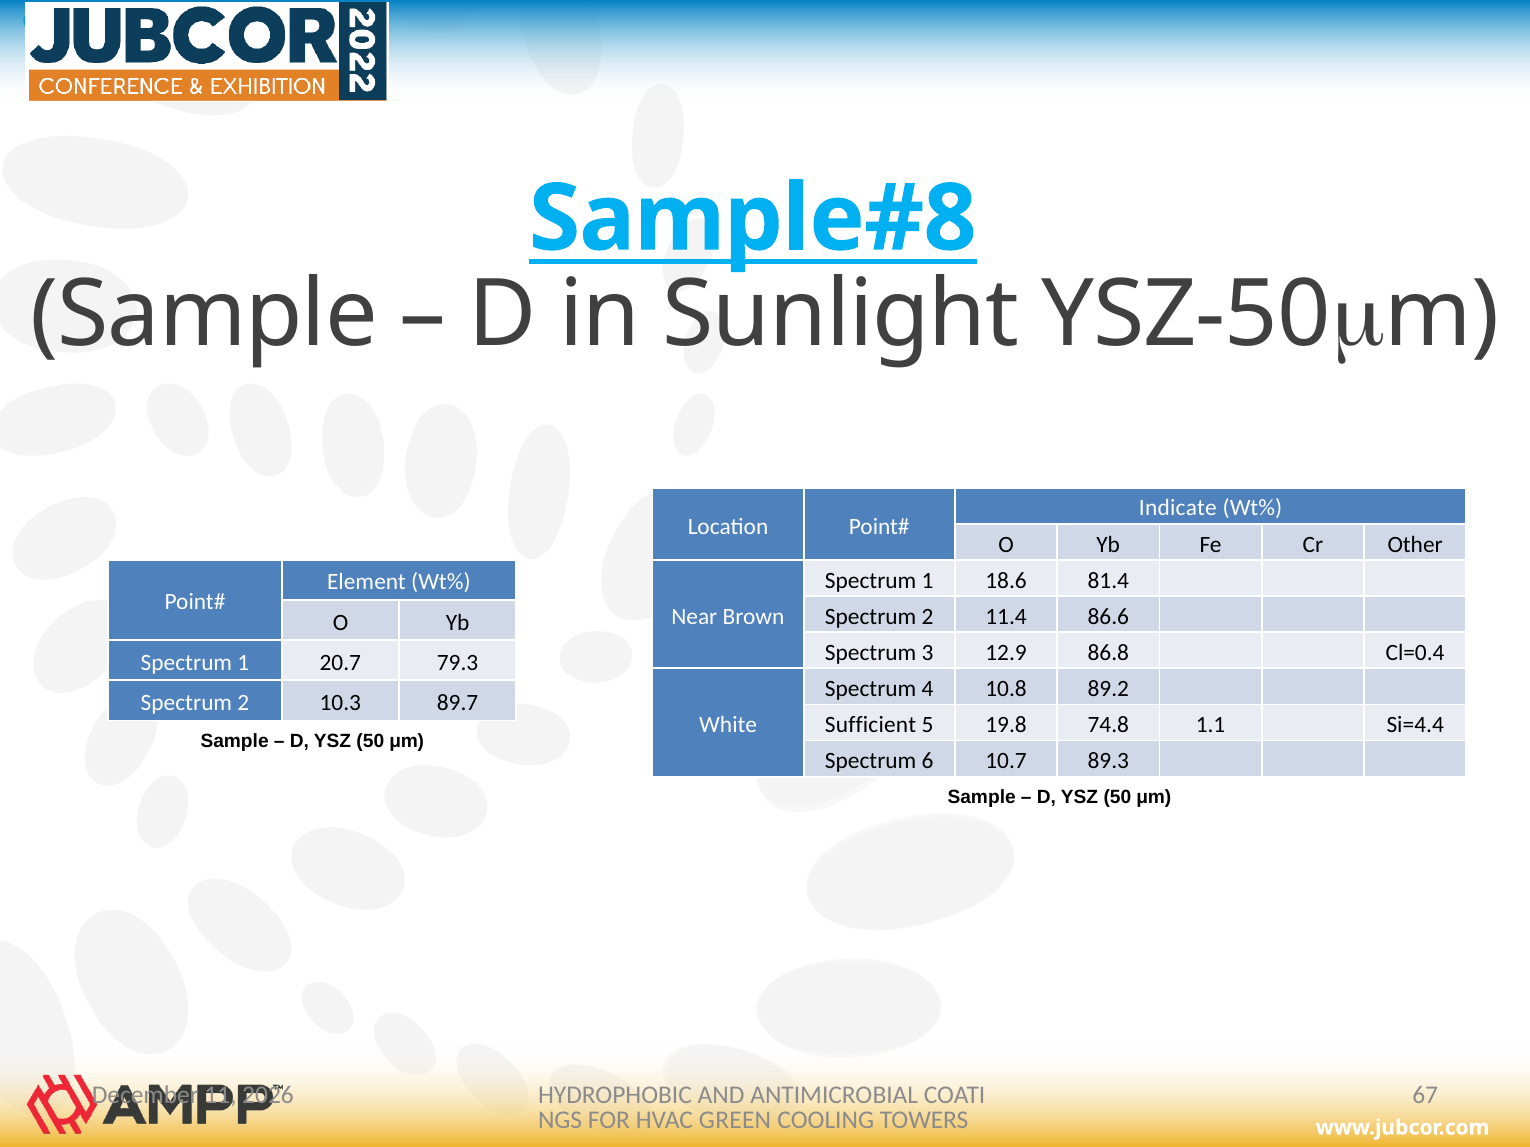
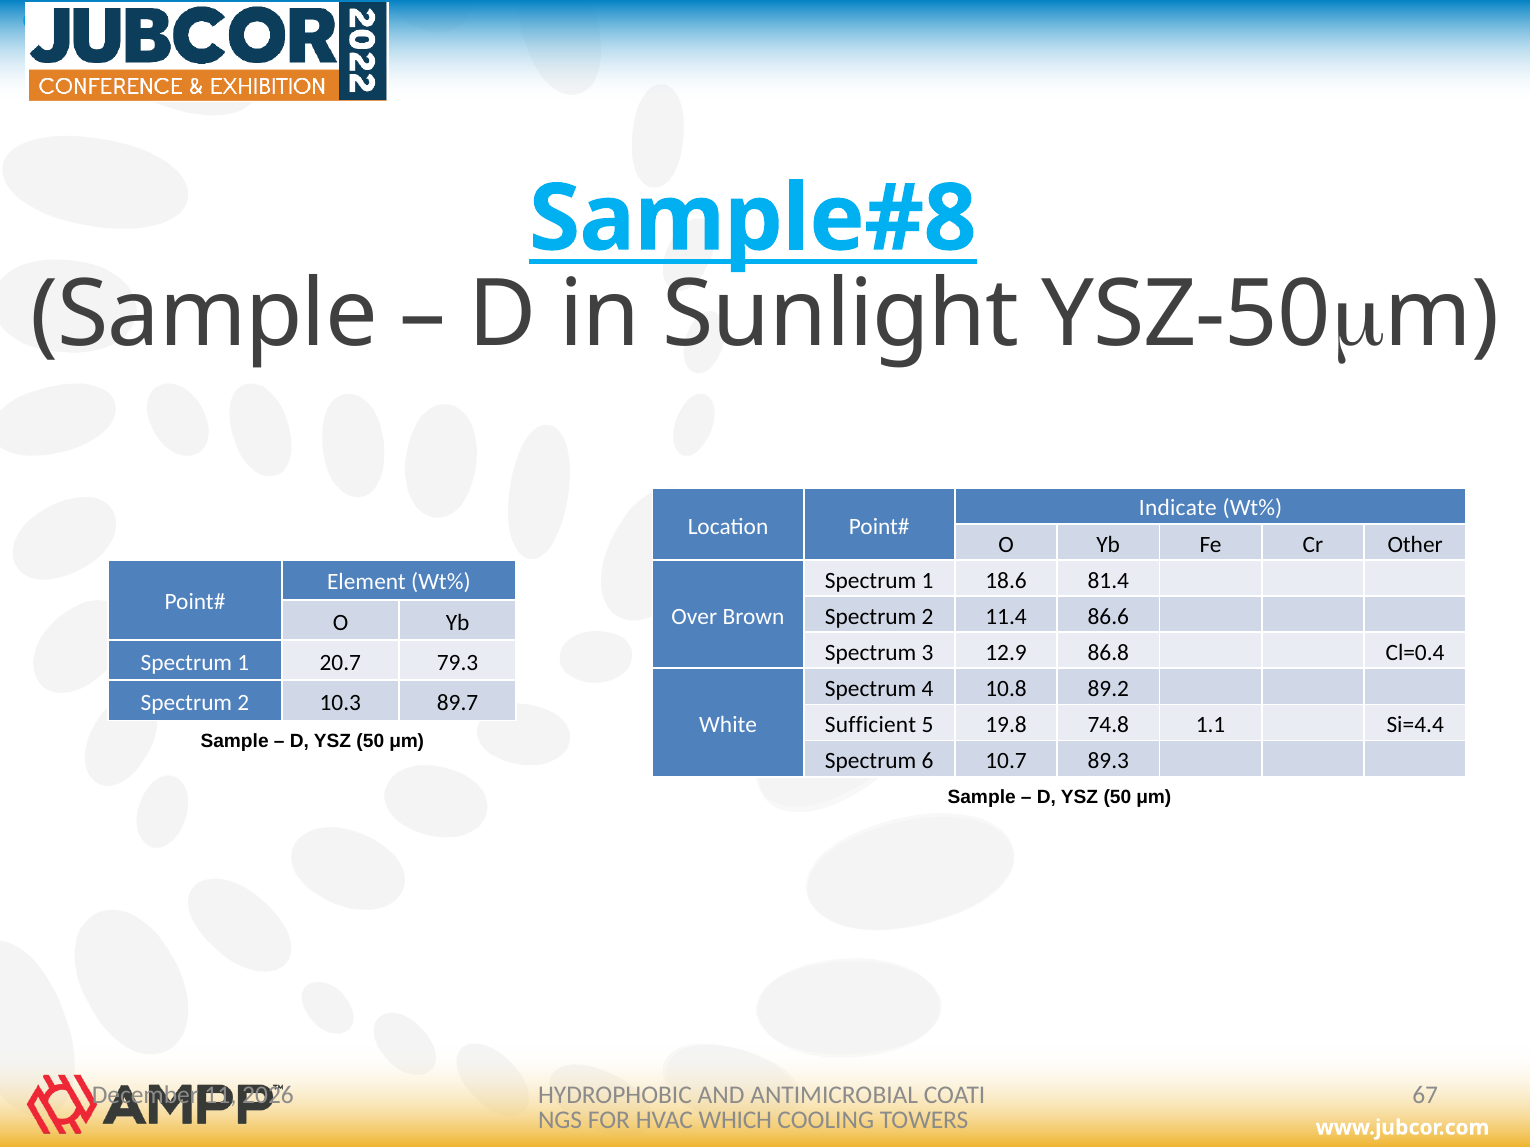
Near: Near -> Over
GREEN: GREEN -> WHICH
